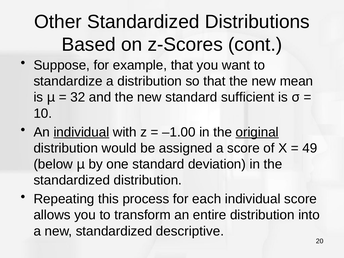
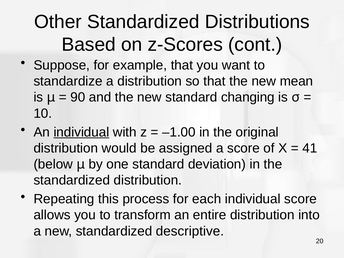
32: 32 -> 90
sufficient: sufficient -> changing
original underline: present -> none
49: 49 -> 41
